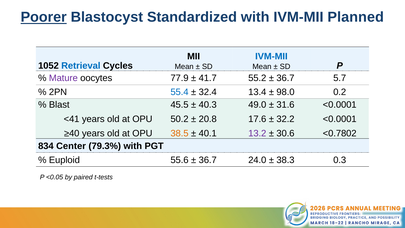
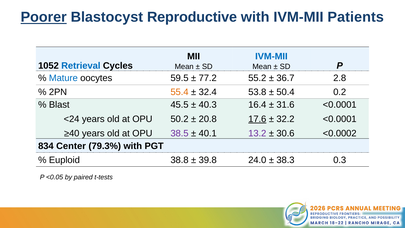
Standardized: Standardized -> Reproductive
Planned: Planned -> Patients
Mature colour: purple -> blue
77.9: 77.9 -> 59.5
41.7: 41.7 -> 77.2
5.7: 5.7 -> 2.8
55.4 colour: blue -> orange
13.4: 13.4 -> 53.8
98.0: 98.0 -> 50.4
49.0: 49.0 -> 16.4
<41: <41 -> <24
17.6 underline: none -> present
38.5 colour: orange -> purple
<0.7802: <0.7802 -> <0.0002
55.6: 55.6 -> 38.8
36.7 at (208, 160): 36.7 -> 39.8
